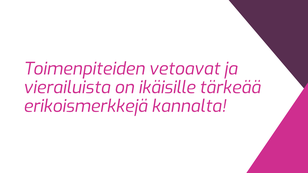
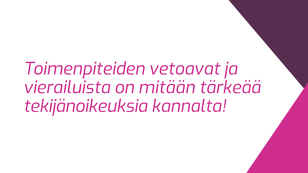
ikäisille: ikäisille -> mitään
erikoismerkkejä: erikoismerkkejä -> tekijänoikeuksia
